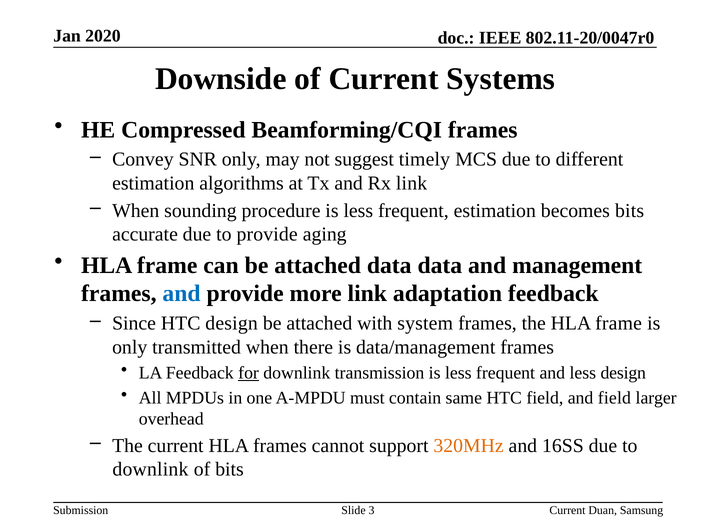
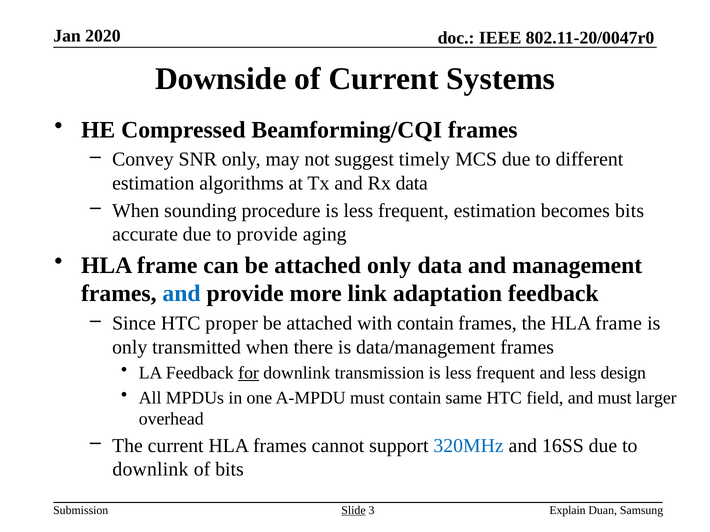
Rx link: link -> data
attached data: data -> only
HTC design: design -> proper
with system: system -> contain
and field: field -> must
320MHz colour: orange -> blue
Slide underline: none -> present
3 Current: Current -> Explain
